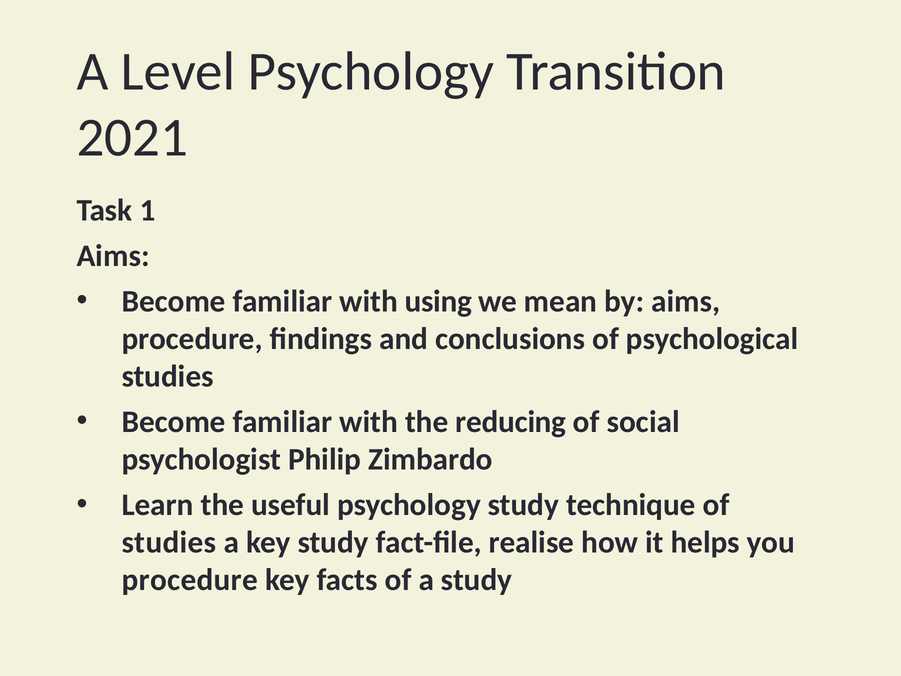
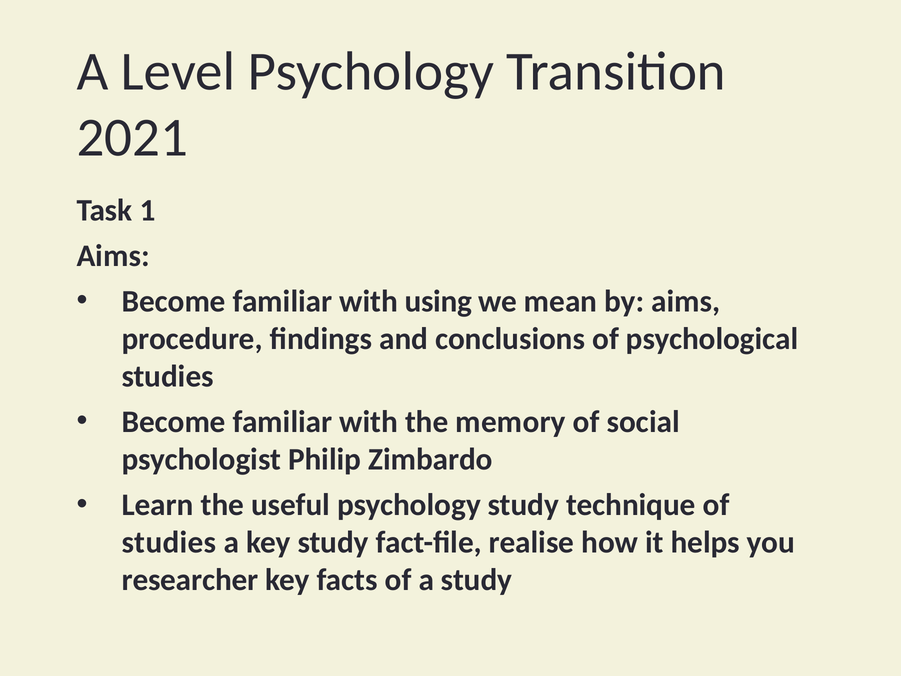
reducing: reducing -> memory
procedure at (190, 580): procedure -> researcher
